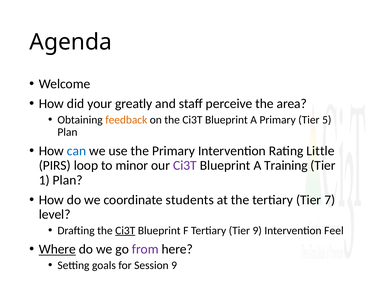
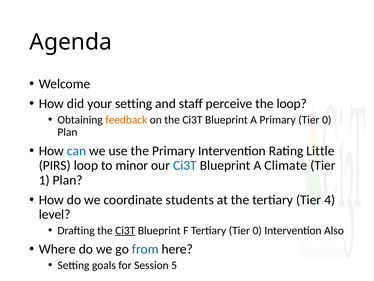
your greatly: greatly -> setting
the area: area -> loop
Primary Tier 5: 5 -> 0
Ci3T at (185, 165) colour: purple -> blue
Training: Training -> Climate
7: 7 -> 4
Tertiary Tier 9: 9 -> 0
Feel: Feel -> Also
Where underline: present -> none
from colour: purple -> blue
Session 9: 9 -> 5
